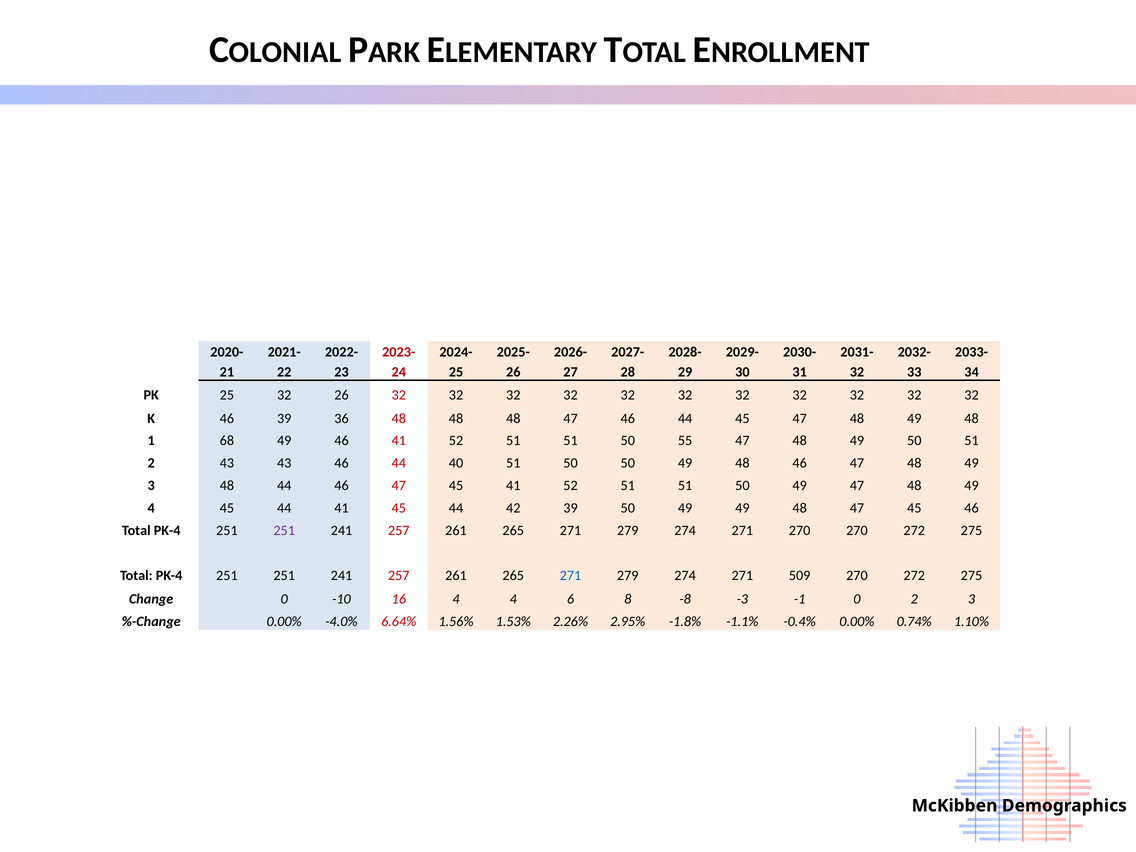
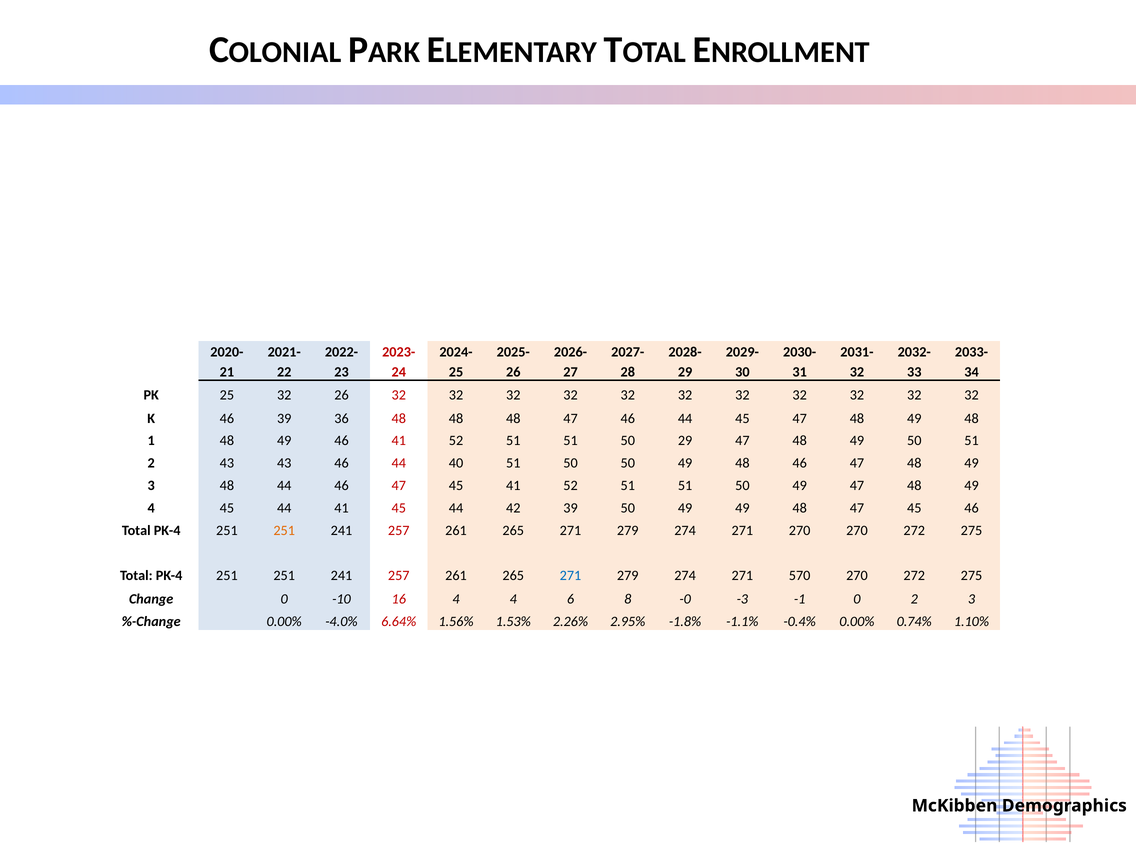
1 68: 68 -> 48
50 55: 55 -> 29
251 at (284, 531) colour: purple -> orange
509: 509 -> 570
-8: -8 -> -0
